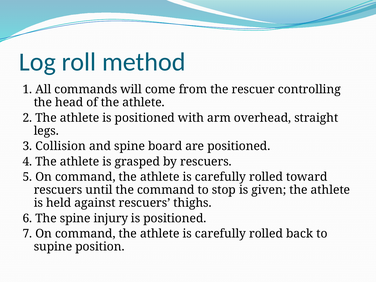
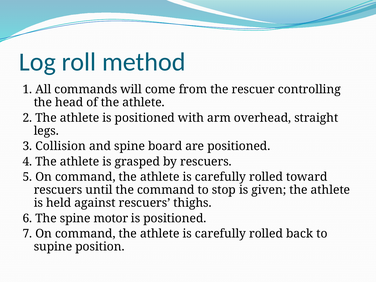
injury: injury -> motor
